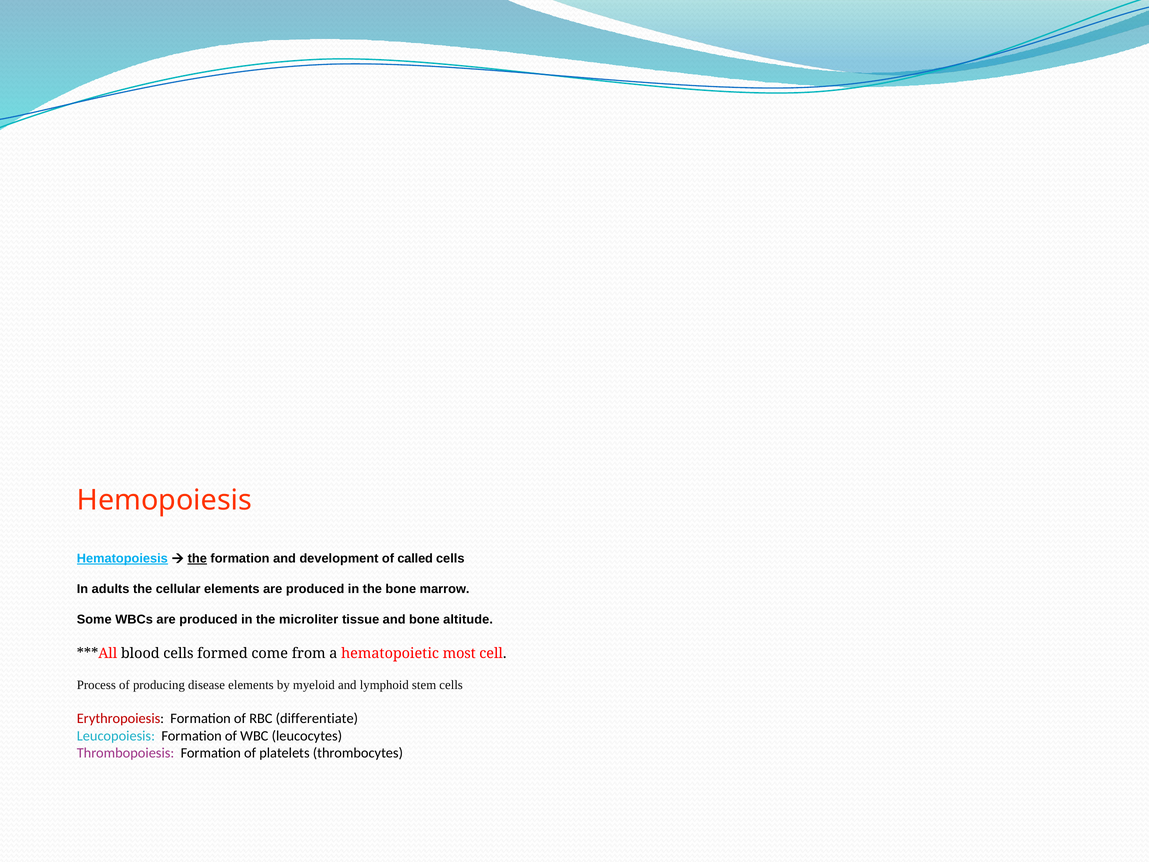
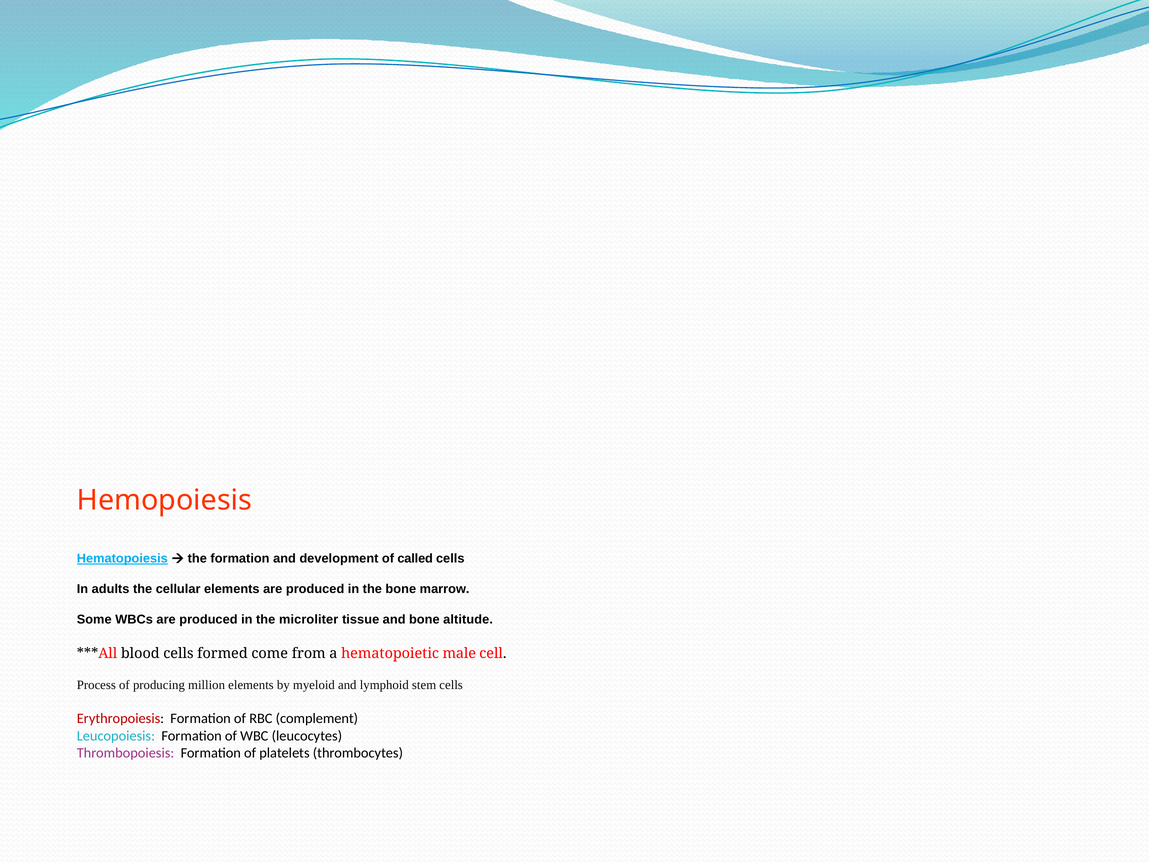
the at (197, 558) underline: present -> none
most: most -> male
disease: disease -> million
differentiate: differentiate -> complement
